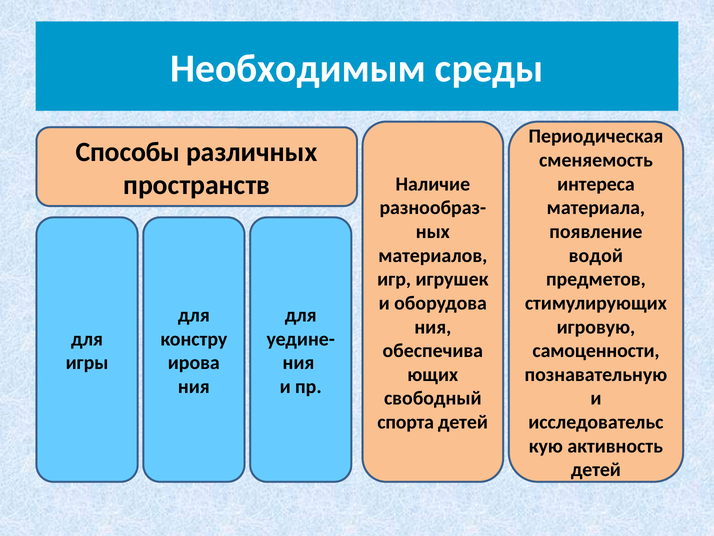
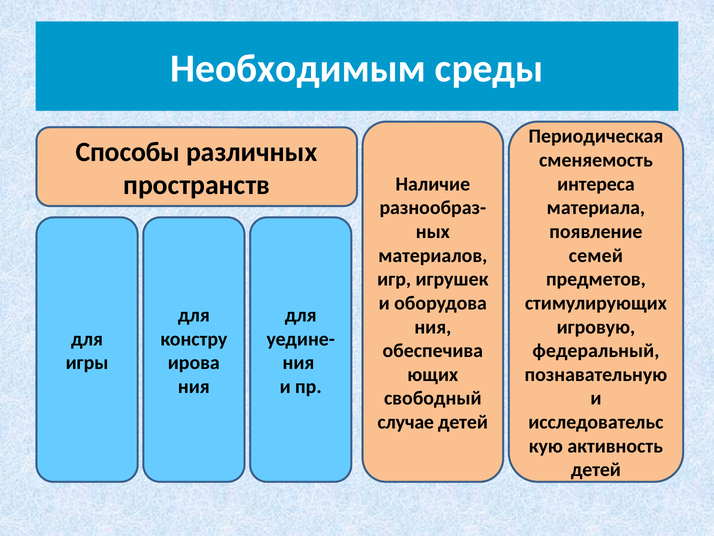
водой: водой -> семей
самоценности: самоценности -> федеральный
спорта: спорта -> случае
